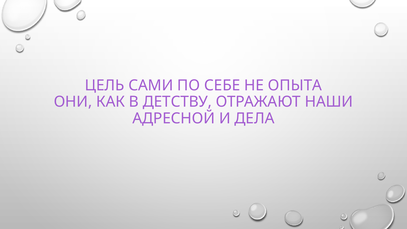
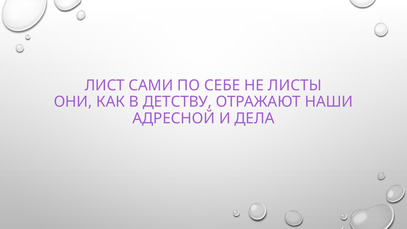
ЦЕЛЬ: ЦЕЛЬ -> ЛИСТ
ОПЫТА: ОПЫТА -> ЛИСТЫ
